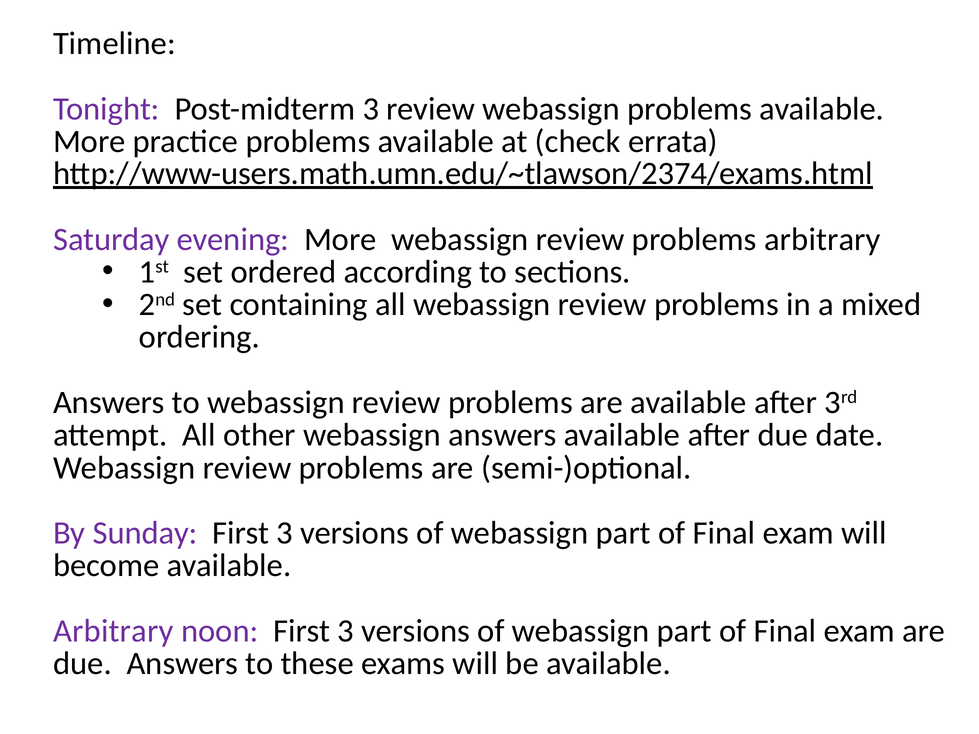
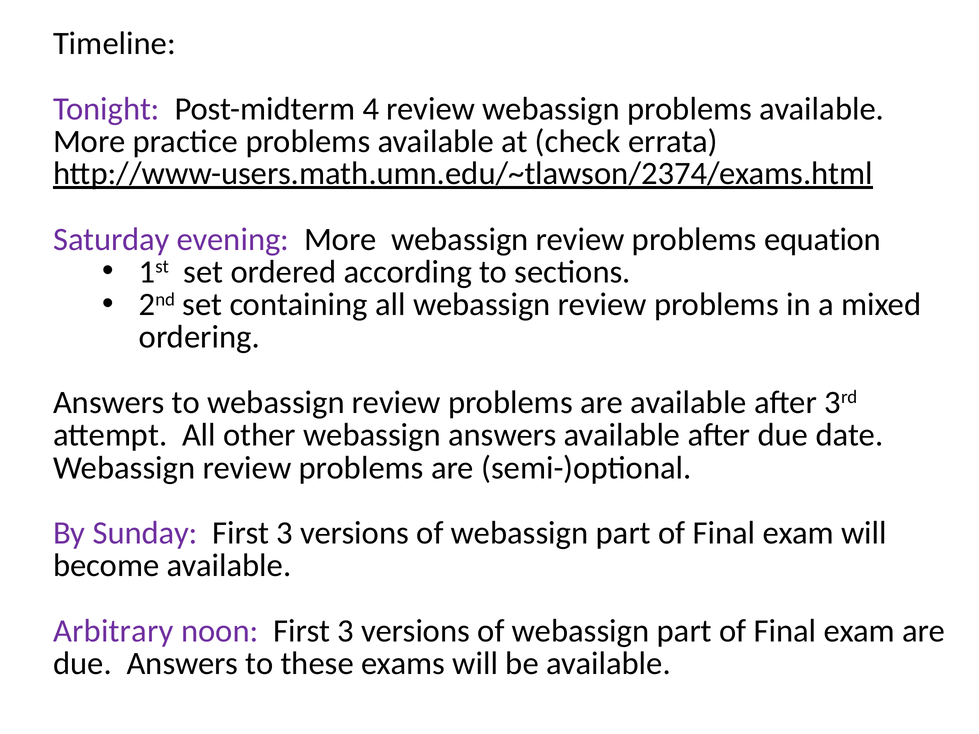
Post-midterm 3: 3 -> 4
problems arbitrary: arbitrary -> equation
